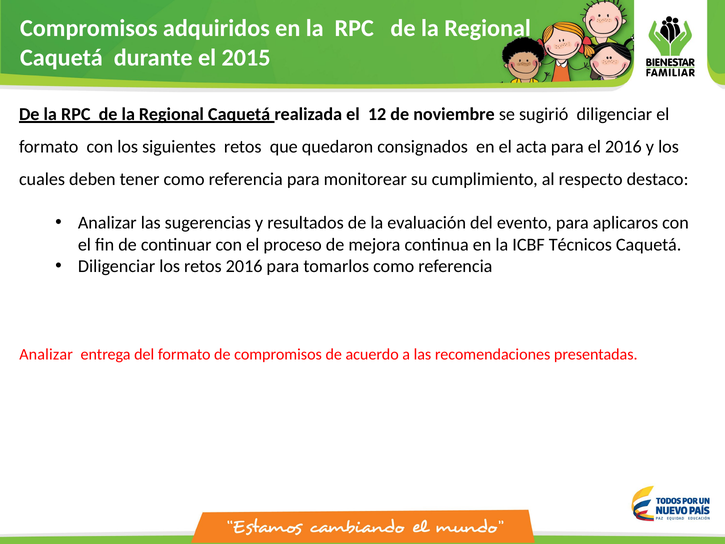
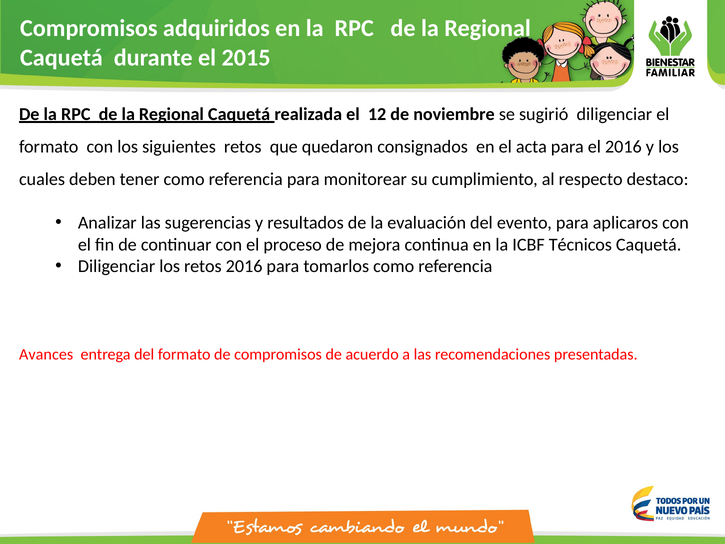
Analizar at (46, 354): Analizar -> Avances
